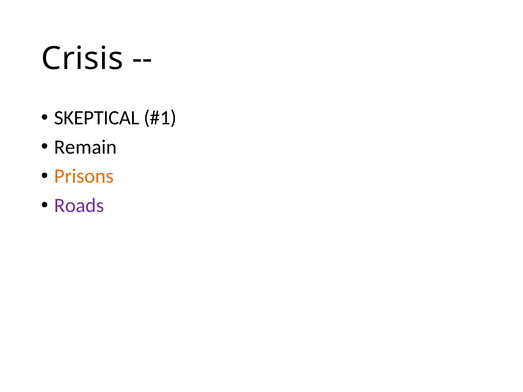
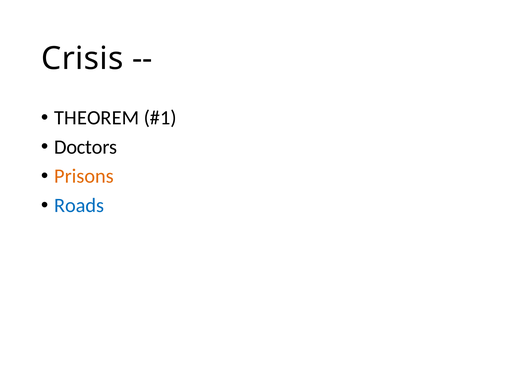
SKEPTICAL: SKEPTICAL -> THEOREM
Remain: Remain -> Doctors
Roads colour: purple -> blue
